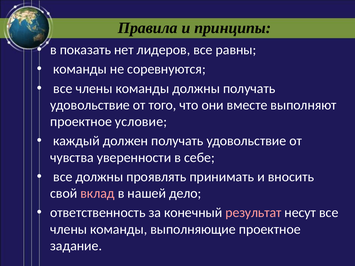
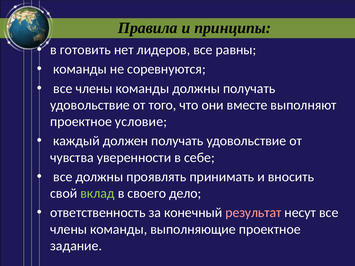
показать: показать -> готовить
вклад colour: pink -> light green
нашей: нашей -> своего
